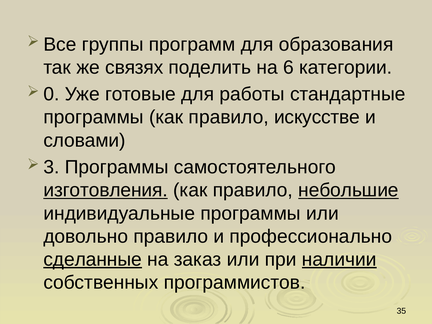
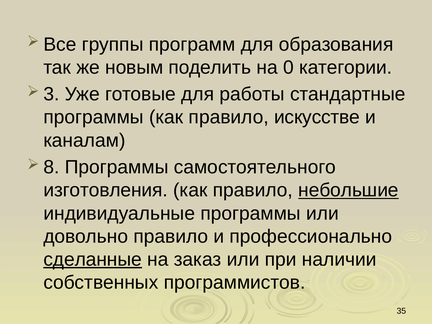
связях: связях -> новым
6: 6 -> 0
0: 0 -> 3
словами: словами -> каналам
3: 3 -> 8
изготовления underline: present -> none
наличии underline: present -> none
